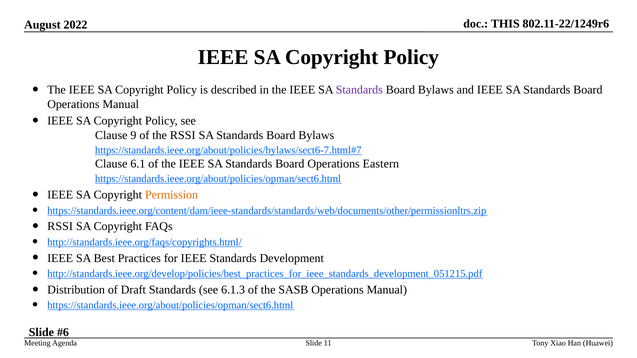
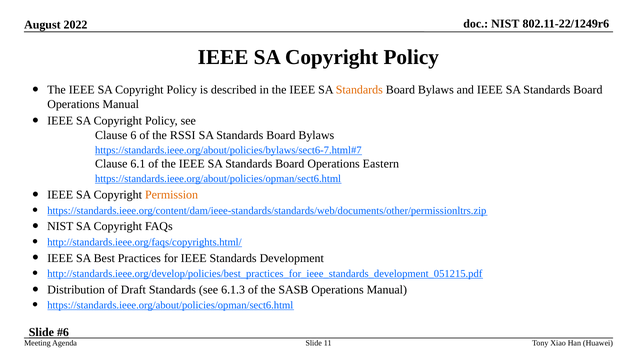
THIS at (505, 24): THIS -> NIST
Standards at (359, 90) colour: purple -> orange
9: 9 -> 6
RSSI at (60, 227): RSSI -> NIST
